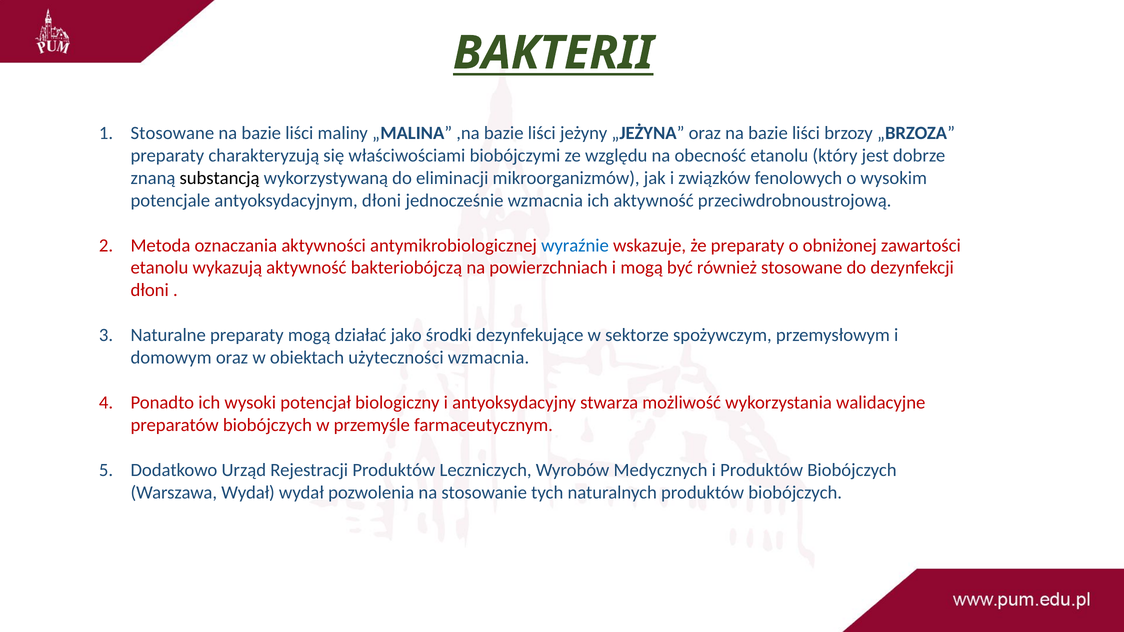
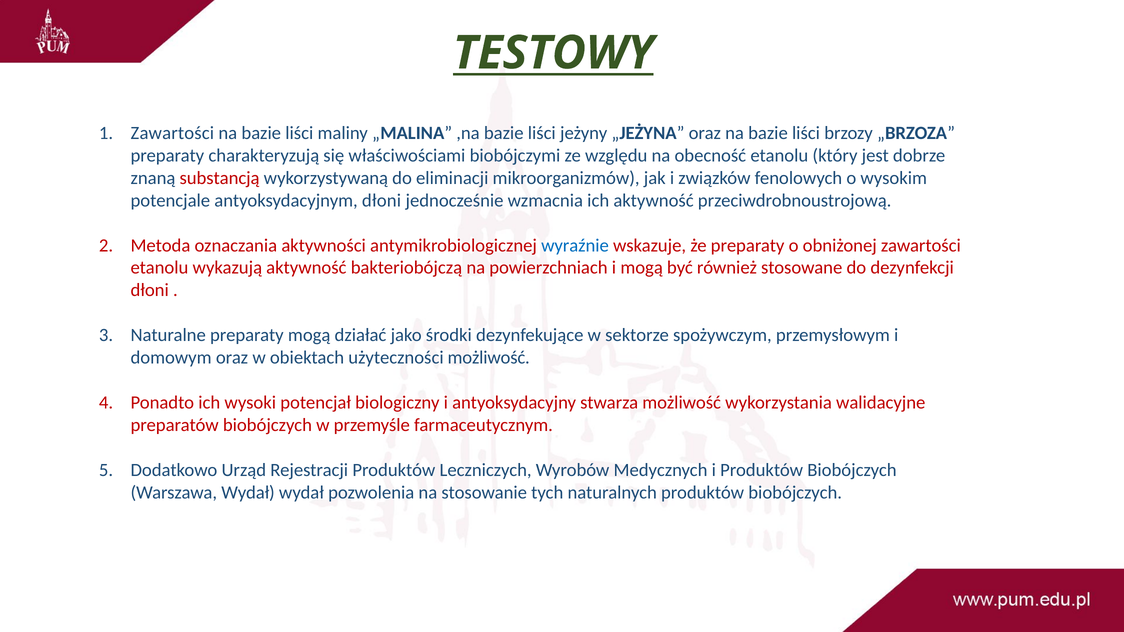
BAKTERII: BAKTERII -> TESTOWY
Stosowane at (172, 133): Stosowane -> Zawartości
substancją colour: black -> red
użyteczności wzmacnia: wzmacnia -> możliwość
